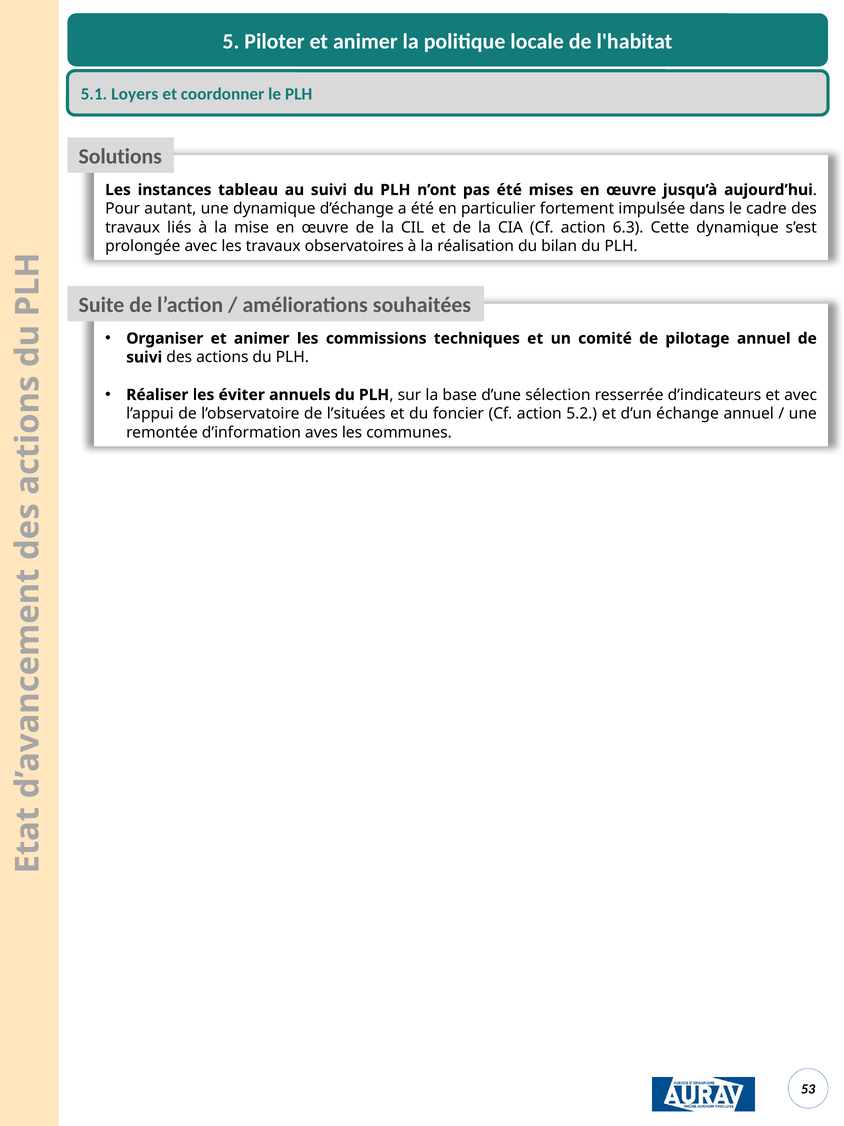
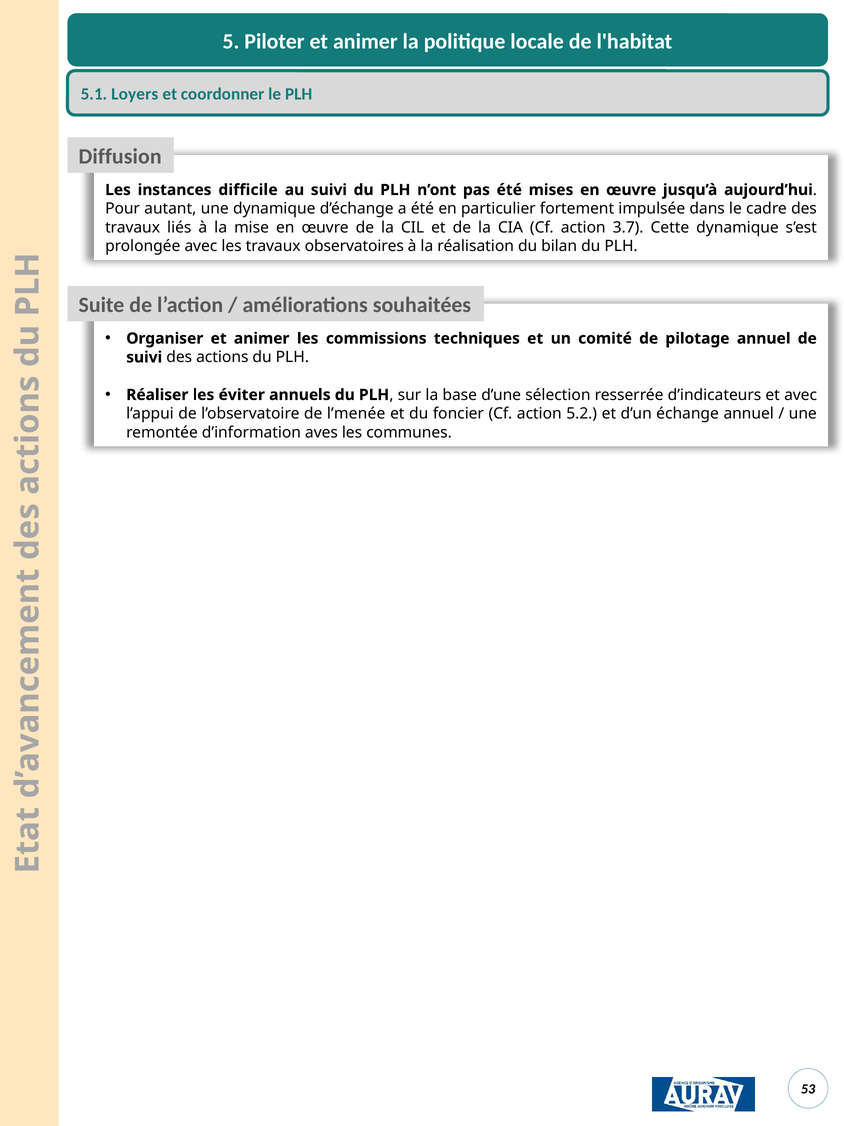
Solutions: Solutions -> Diffusion
tableau: tableau -> difficile
6.3: 6.3 -> 3.7
l’situées: l’situées -> l’menée
